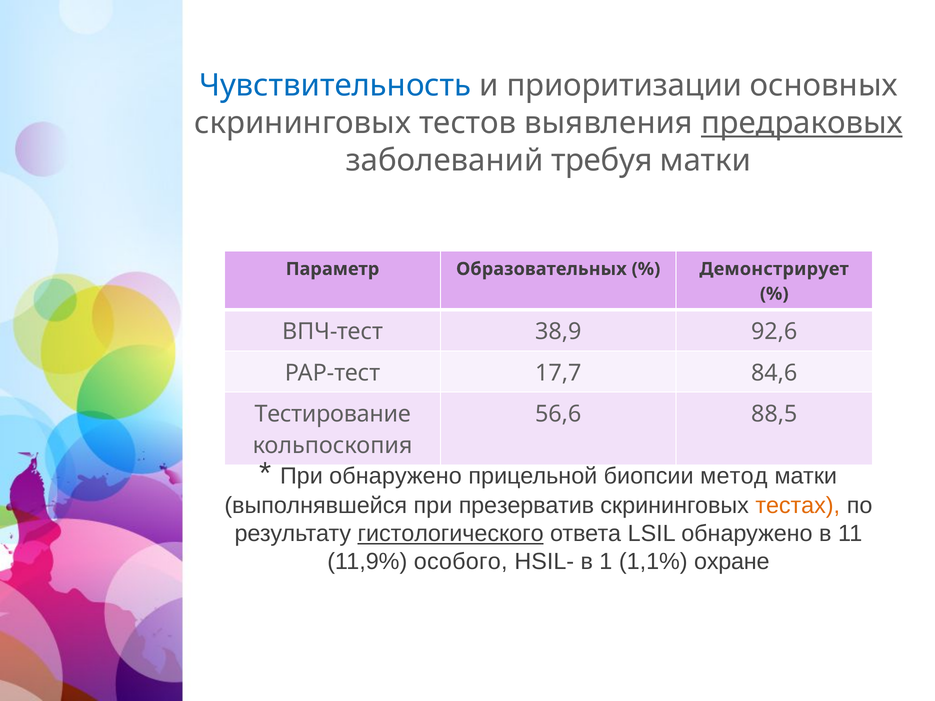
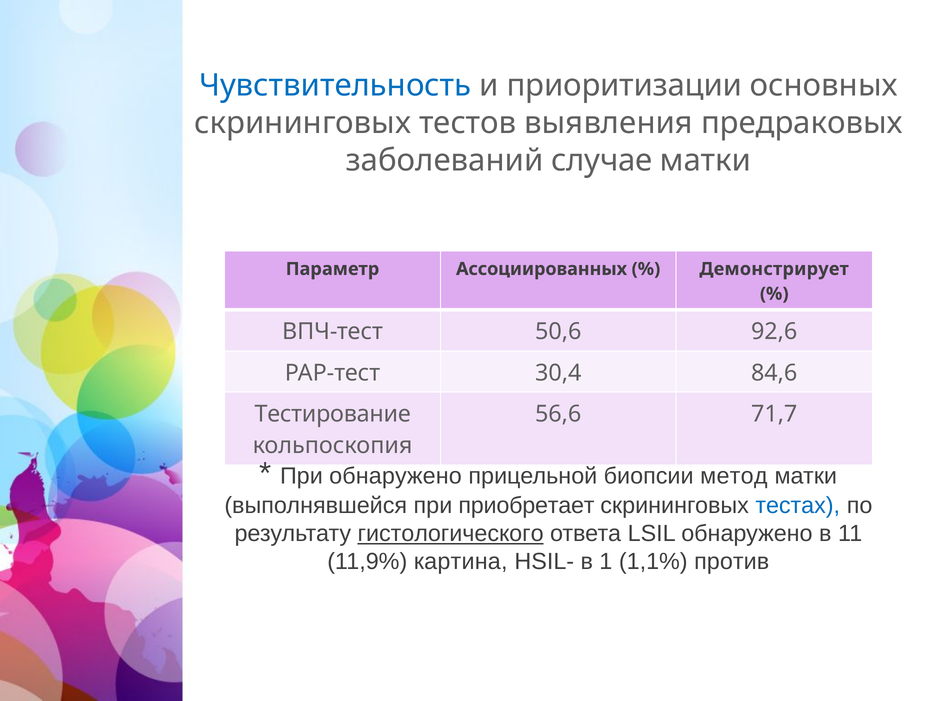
предраковых underline: present -> none
требуя: требуя -> случае
Образовательных: Образовательных -> Ассоциированных
38,9: 38,9 -> 50,6
17,7: 17,7 -> 30,4
88,5: 88,5 -> 71,7
презерватив: презерватив -> приобретает
тестах colour: orange -> blue
особого: особого -> картина
охране: охране -> против
